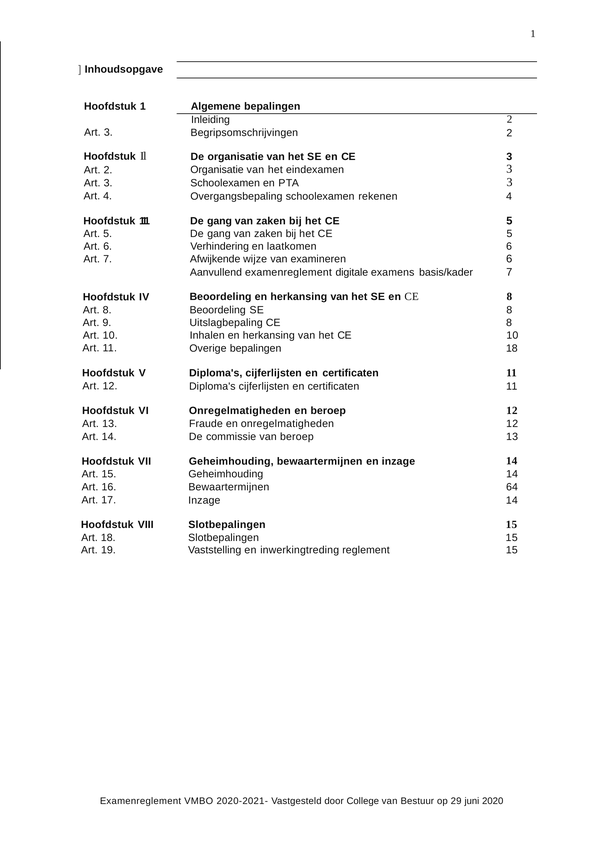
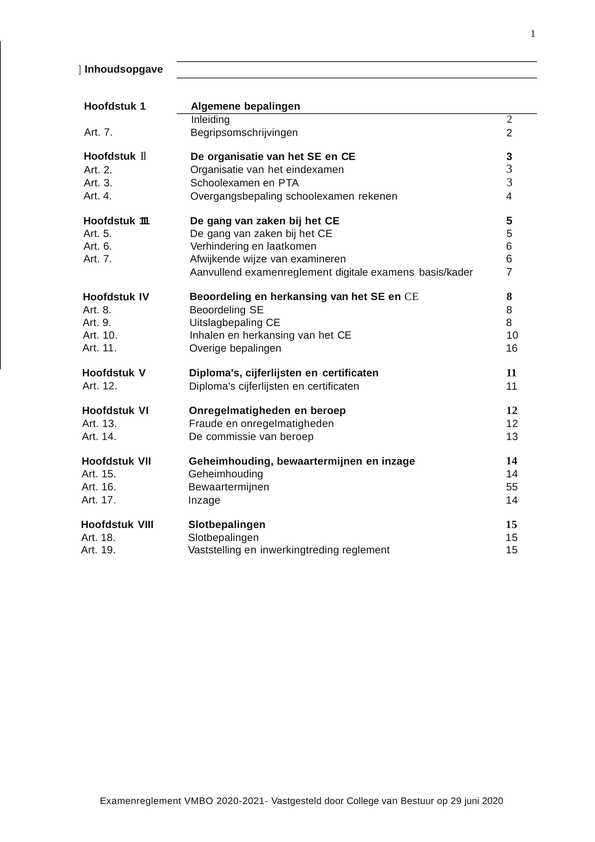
3 at (108, 132): 3 -> 7
bepalingen 18: 18 -> 16
64: 64 -> 55
